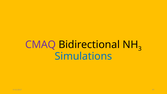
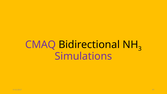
Simulations colour: blue -> purple
